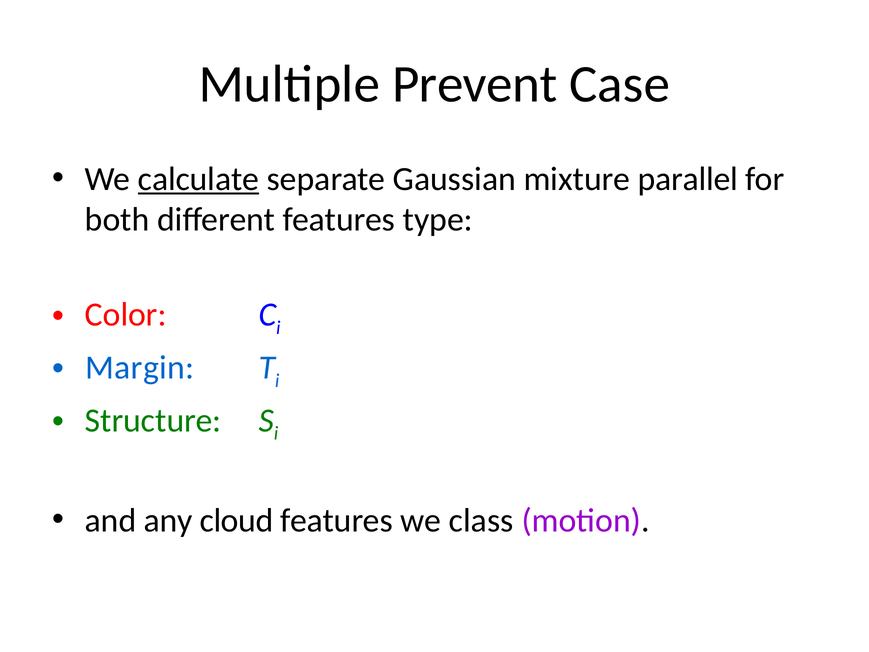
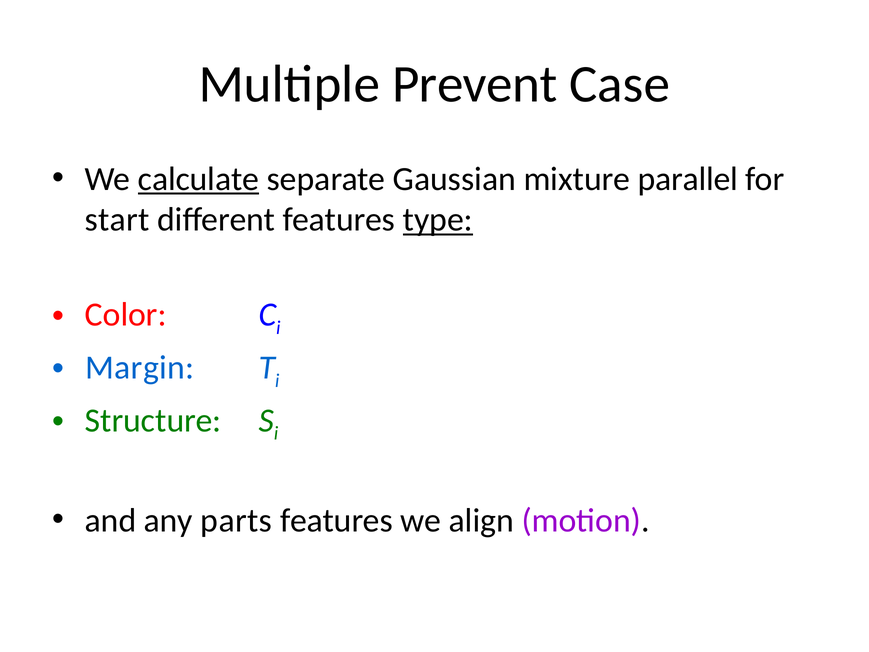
both: both -> start
type underline: none -> present
cloud: cloud -> parts
class: class -> align
